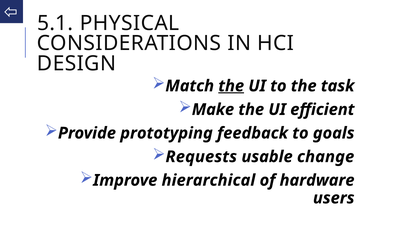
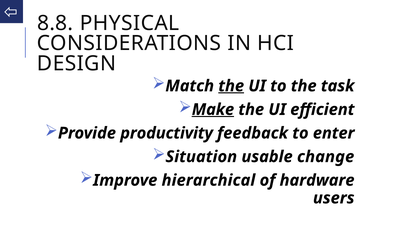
5.1: 5.1 -> 8.8
Make underline: none -> present
prototyping: prototyping -> productivity
goals: goals -> enter
Requests: Requests -> Situation
